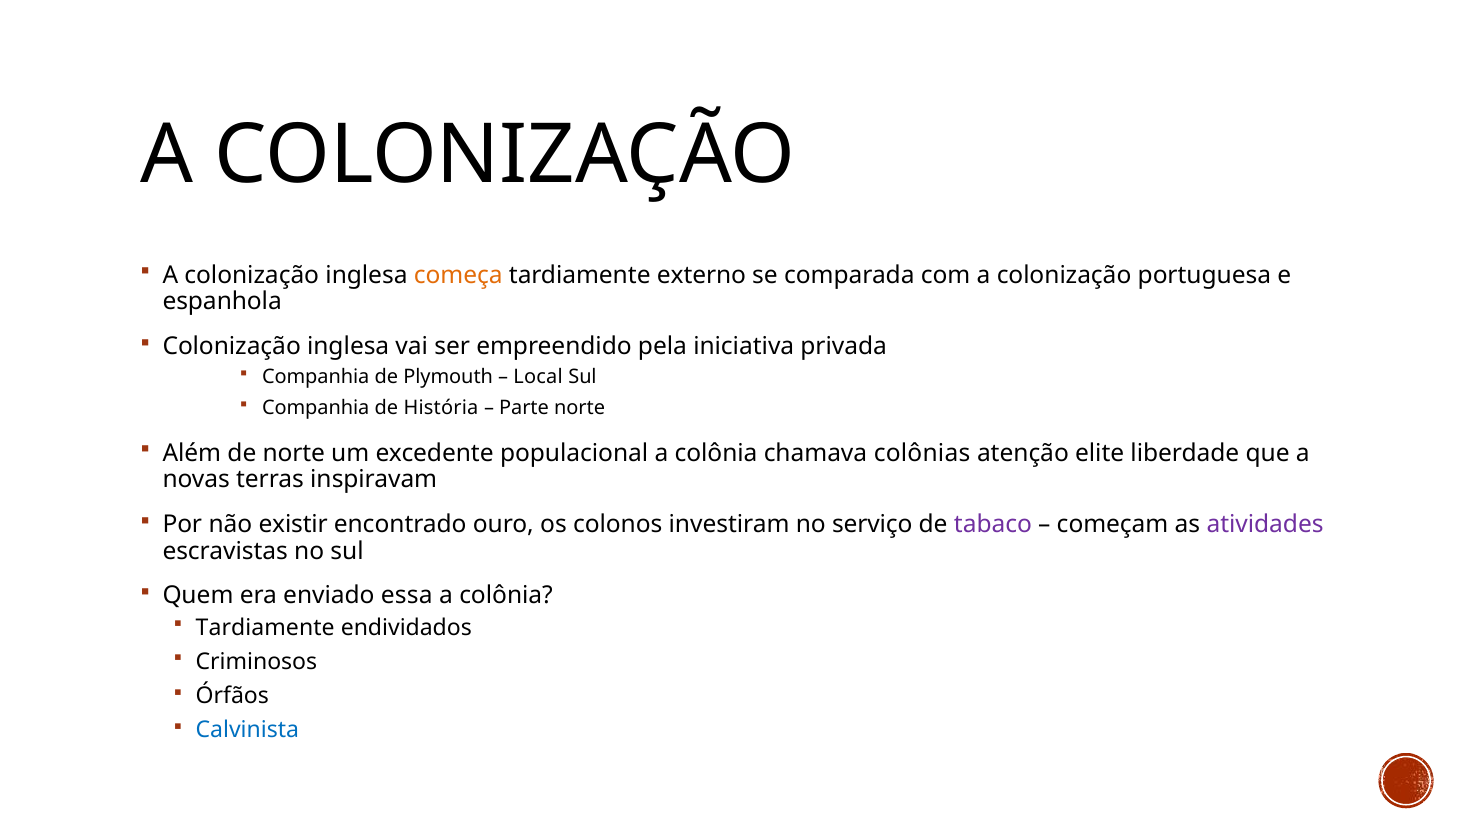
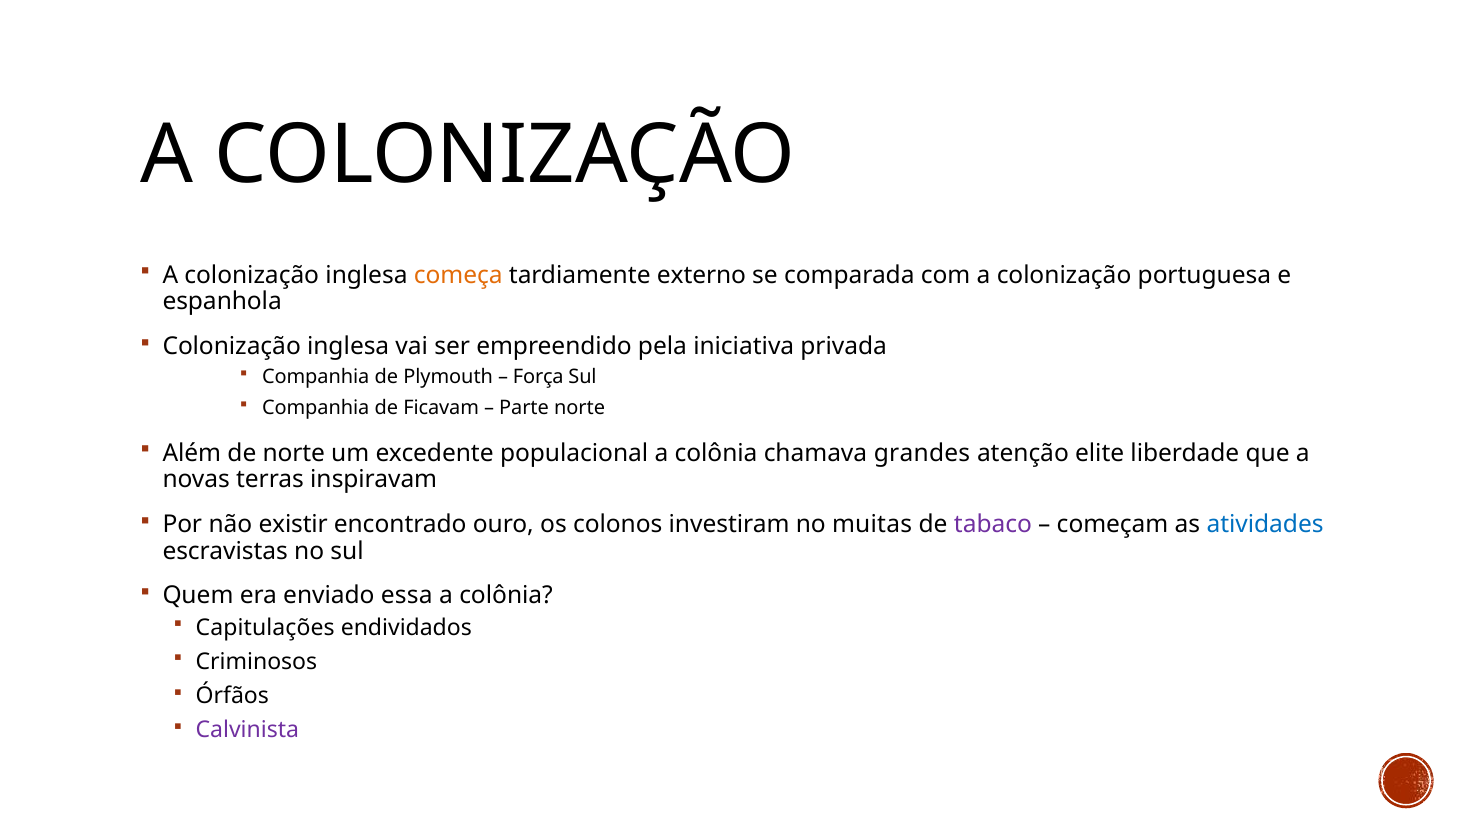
Local: Local -> Força
História: História -> Ficavam
colônias: colônias -> grandes
serviço: serviço -> muitas
atividades colour: purple -> blue
Tardiamente at (265, 628): Tardiamente -> Capitulações
Calvinista colour: blue -> purple
